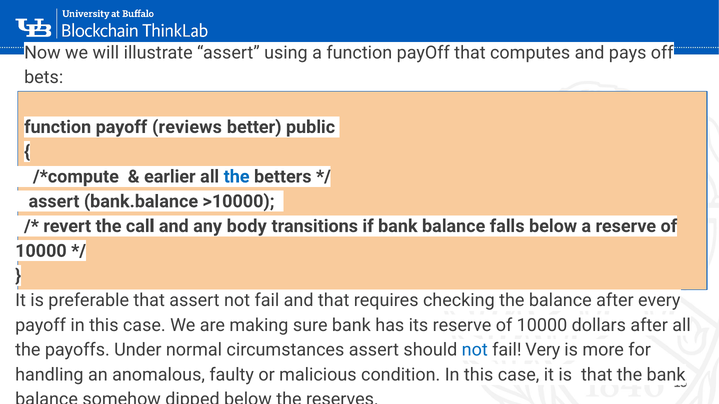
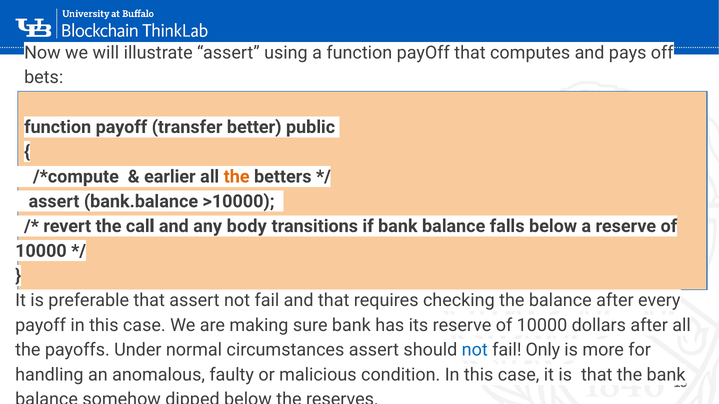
reviews: reviews -> transfer
the at (237, 177) colour: blue -> orange
Very: Very -> Only
